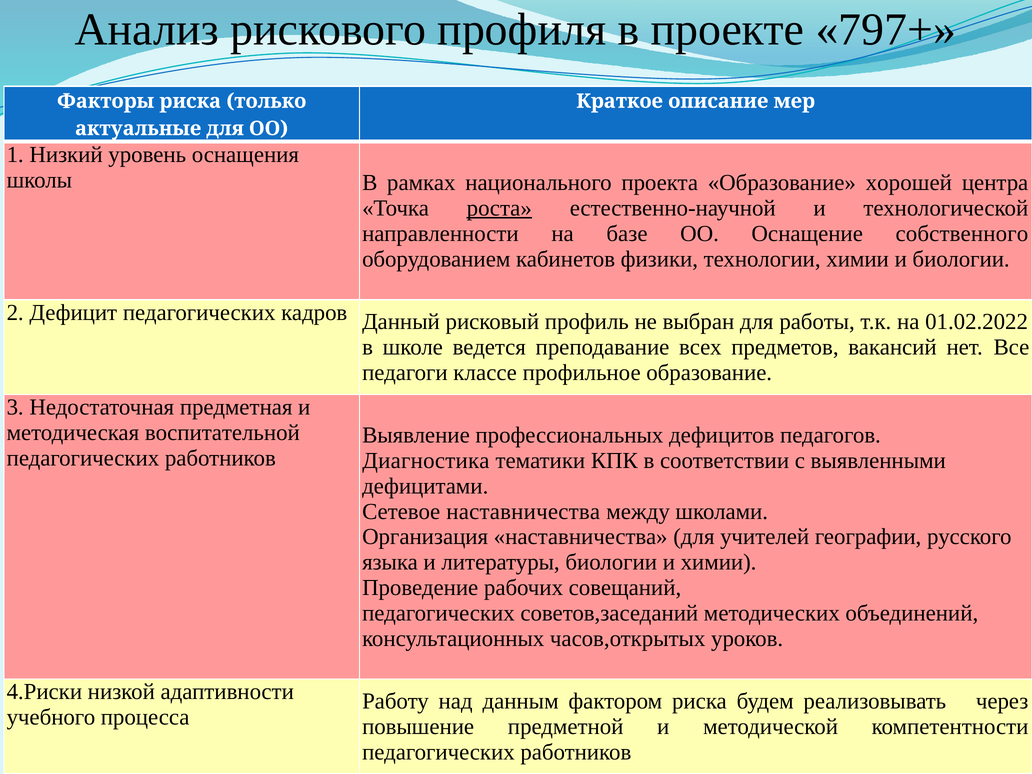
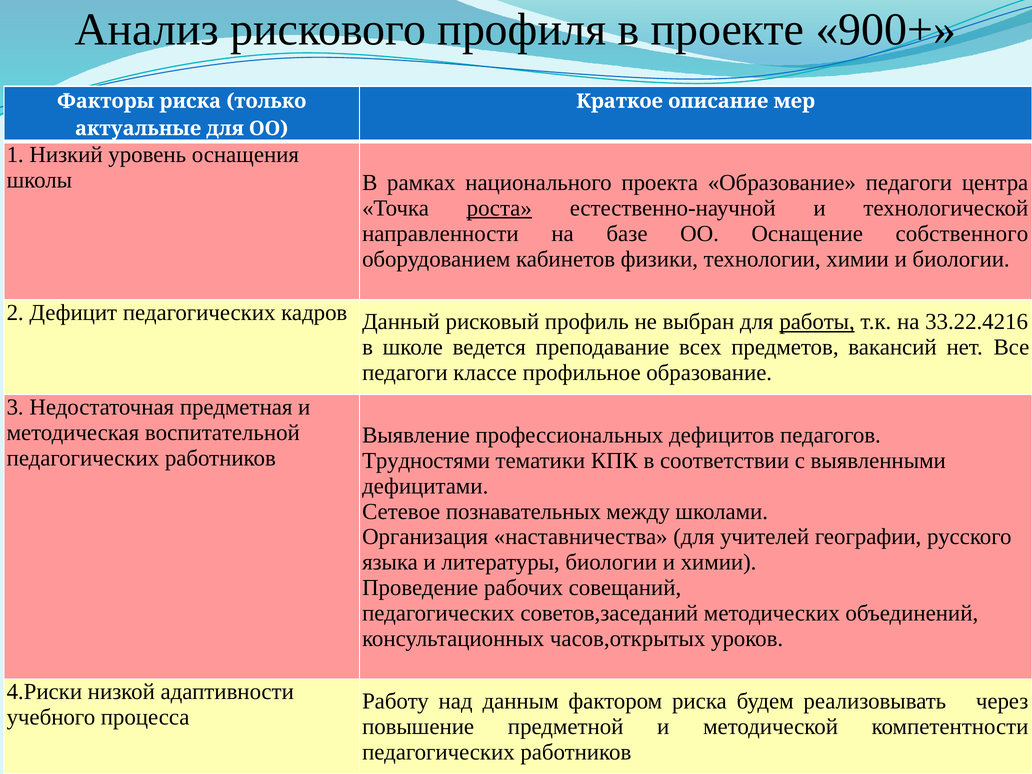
797+: 797+ -> 900+
Образование хорошей: хорошей -> педагоги
работы underline: none -> present
01.02.2022: 01.02.2022 -> 33.22.4216
Диагностика: Диагностика -> Трудностями
Сетевое наставничества: наставничества -> познавательных
